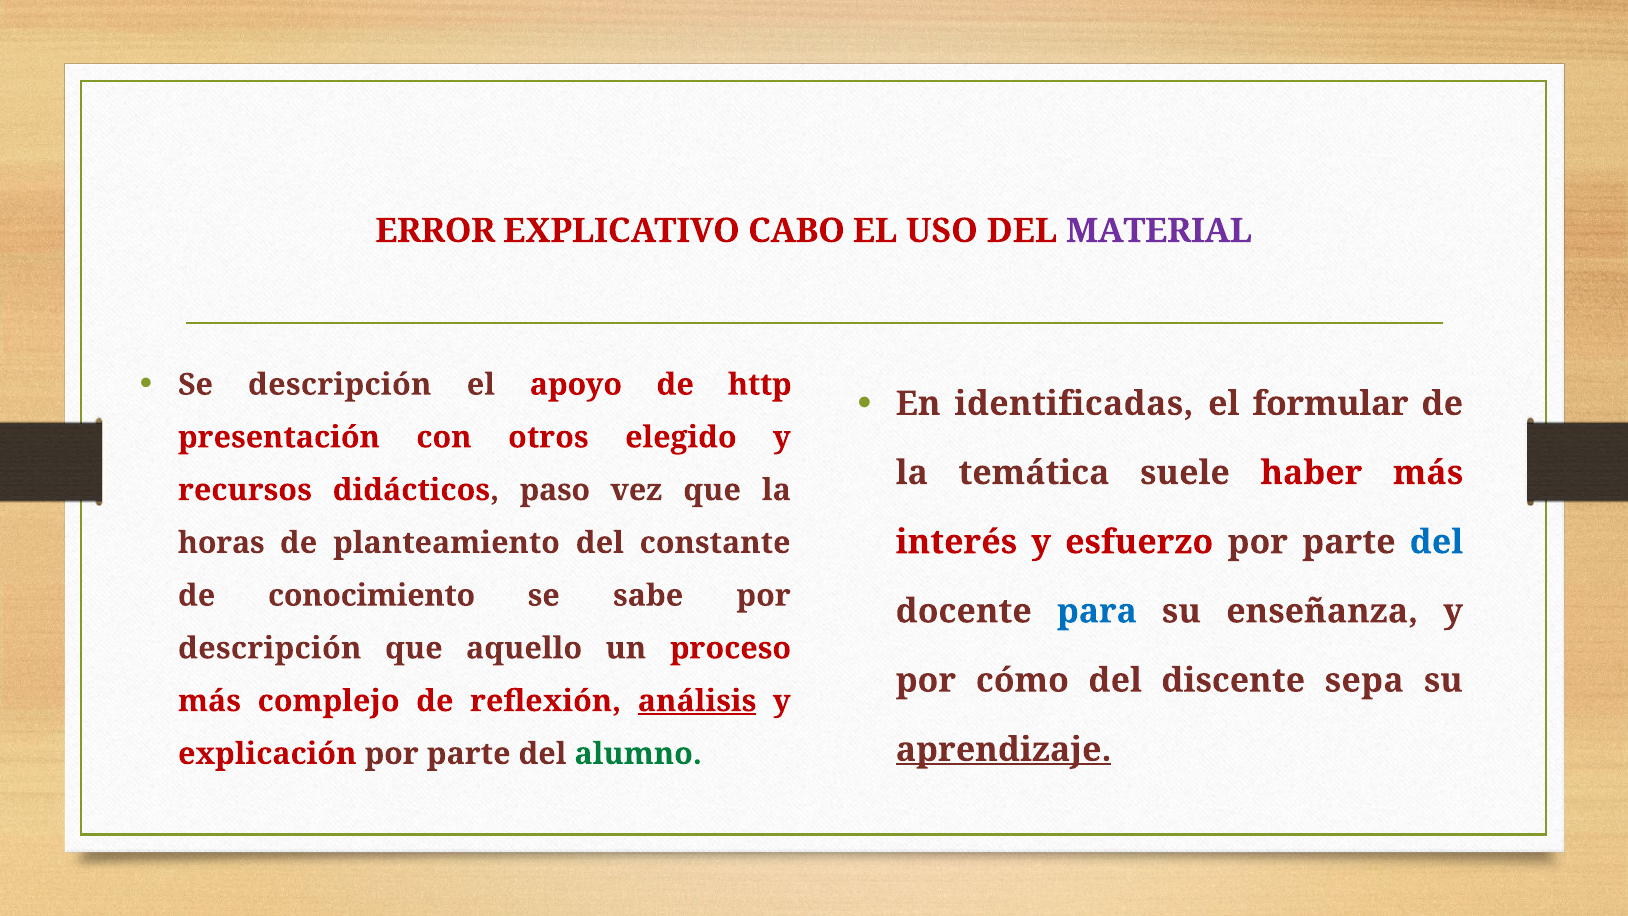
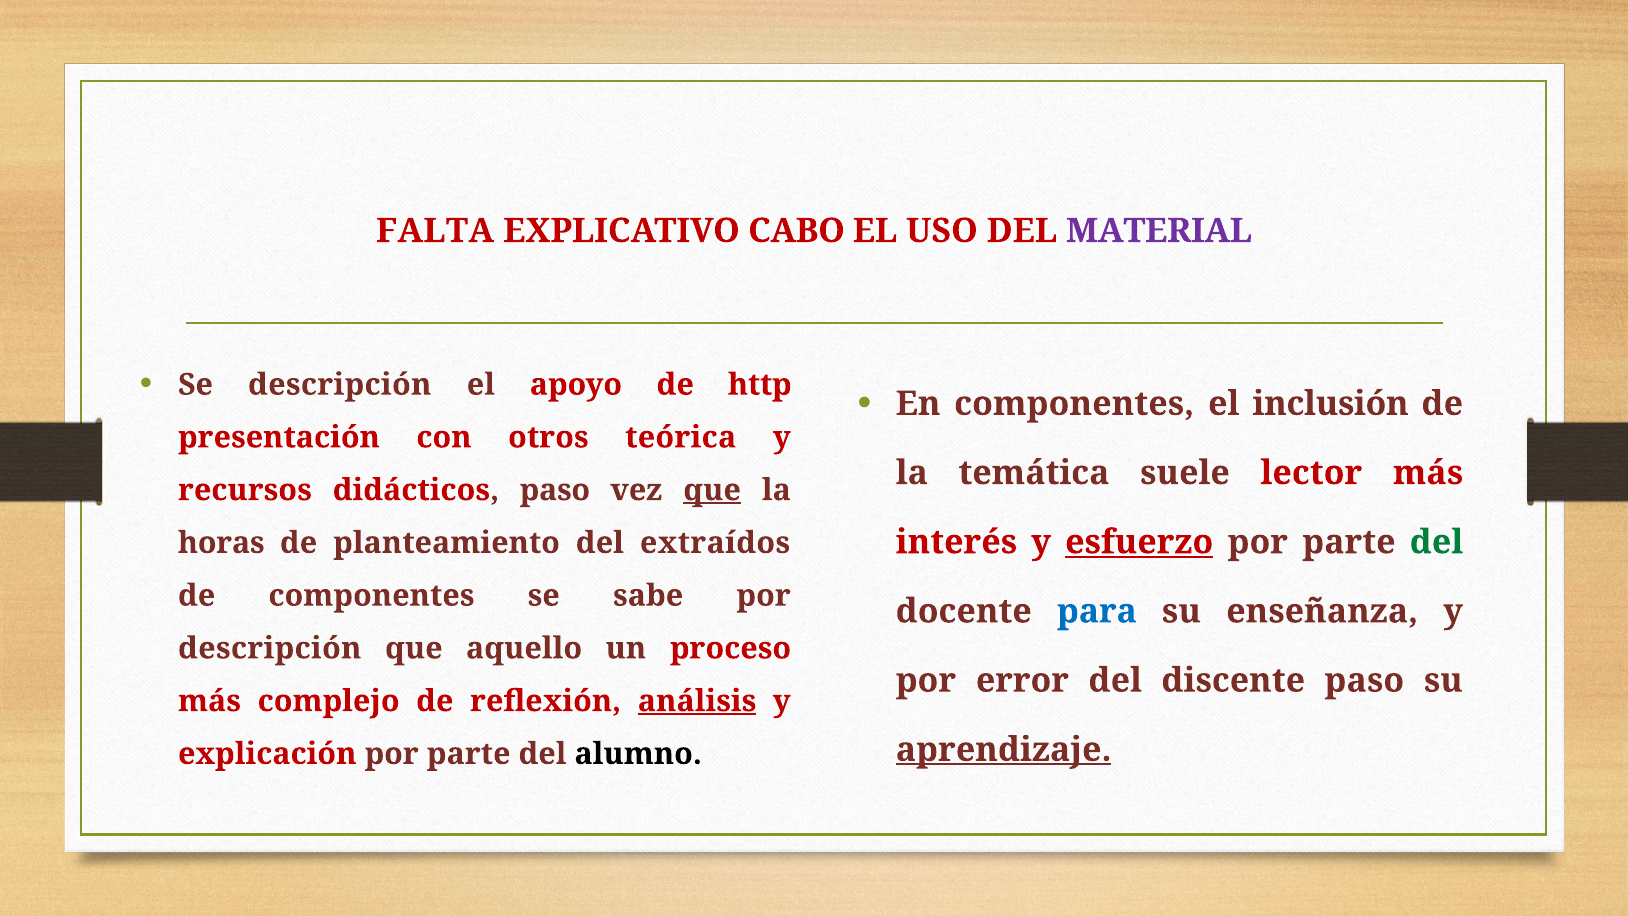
ERROR: ERROR -> FALTA
En identificadas: identificadas -> componentes
formular: formular -> inclusión
elegido: elegido -> teórica
haber: haber -> lector
que at (712, 490) underline: none -> present
esfuerzo underline: none -> present
del at (1436, 542) colour: blue -> green
constante: constante -> extraídos
de conocimiento: conocimiento -> componentes
cómo: cómo -> error
discente sepa: sepa -> paso
alumno colour: green -> black
